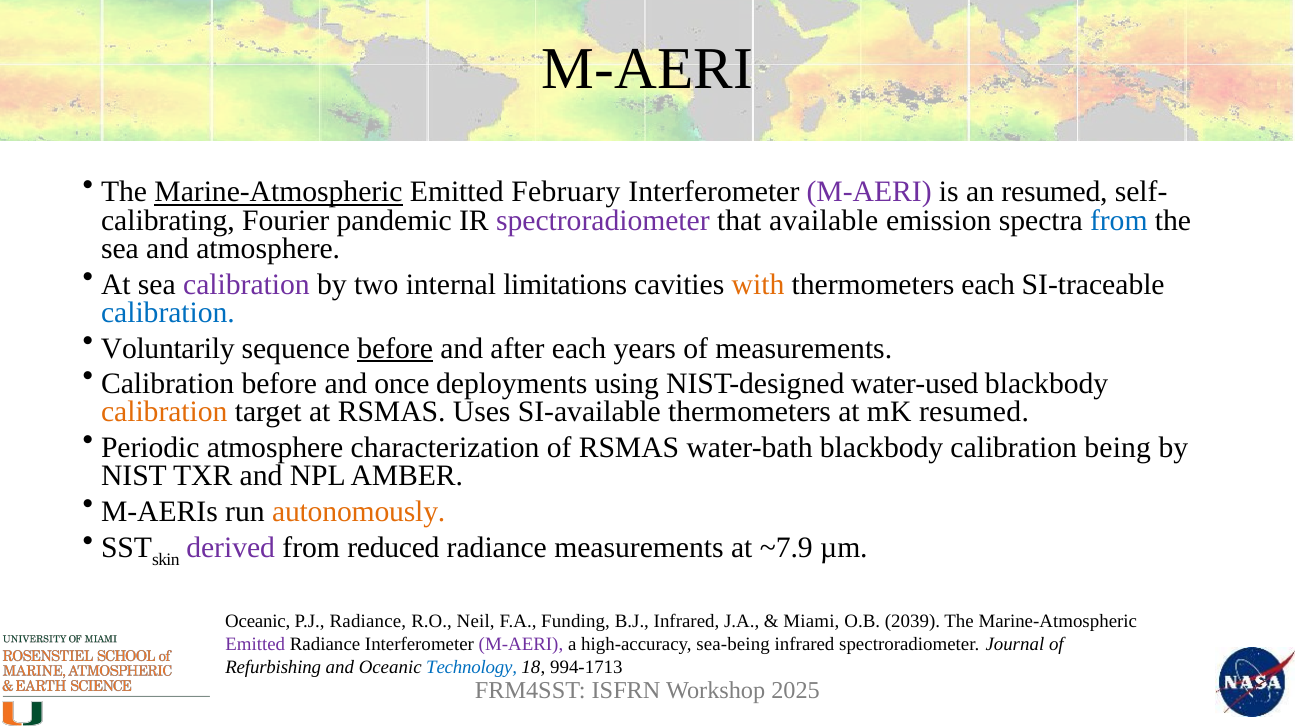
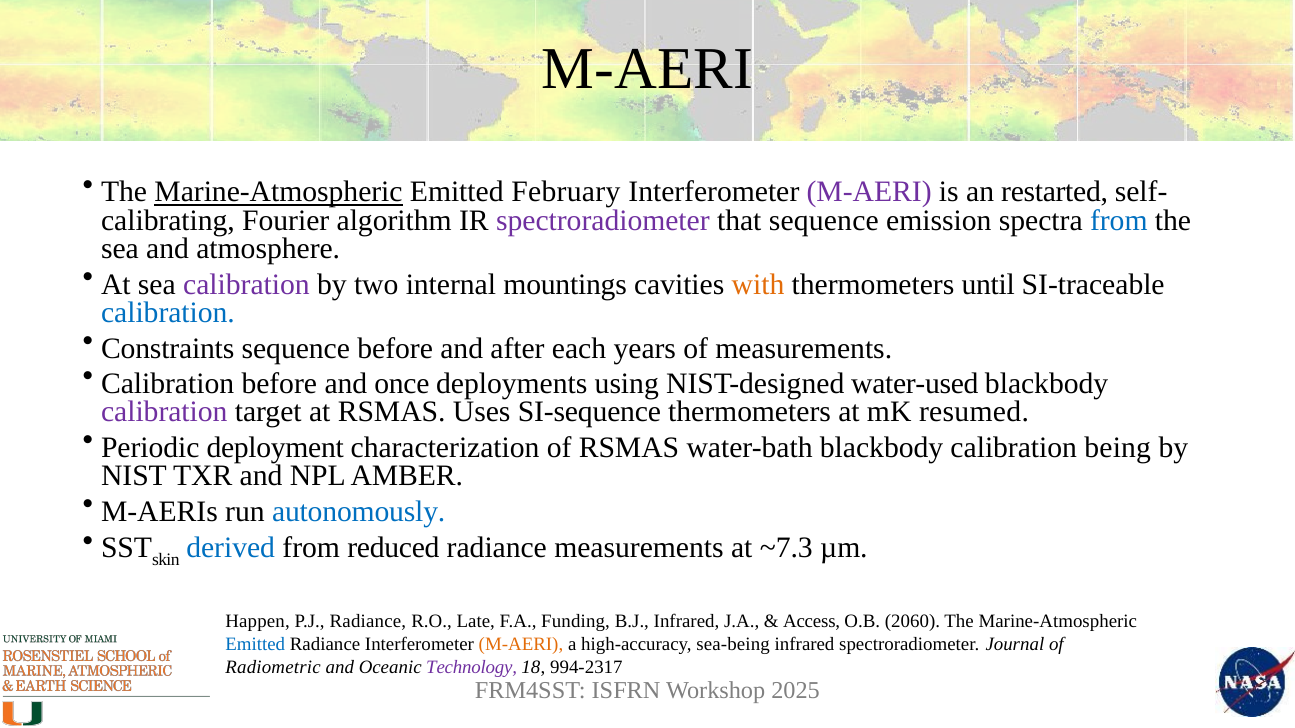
an resumed: resumed -> restarted
pandemic: pandemic -> algorithm
that available: available -> sequence
limitations: limitations -> mountings
thermometers each: each -> until
Voluntarily: Voluntarily -> Constraints
before at (395, 348) underline: present -> none
calibration at (164, 412) colour: orange -> purple
SI-available: SI-available -> SI-sequence
Periodic atmosphere: atmosphere -> deployment
autonomously colour: orange -> blue
derived colour: purple -> blue
~7.9: ~7.9 -> ~7.3
Oceanic at (258, 622): Oceanic -> Happen
Neil: Neil -> Late
Miami: Miami -> Access
2039: 2039 -> 2060
Emitted at (255, 645) colour: purple -> blue
M-AERI at (521, 645) colour: purple -> orange
Refurbishing: Refurbishing -> Radiometric
Technology colour: blue -> purple
994-1713: 994-1713 -> 994-2317
